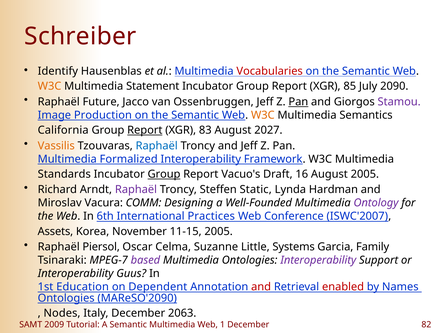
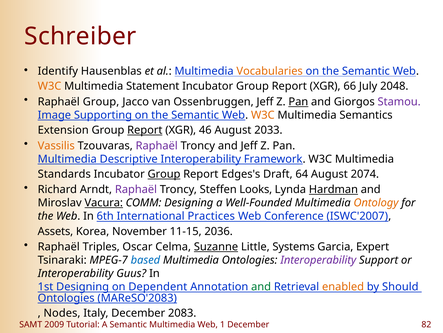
Vocabularies colour: red -> orange
85: 85 -> 66
2090: 2090 -> 2048
Raphaël Future: Future -> Group
Production: Production -> Supporting
California: California -> Extension
83: 83 -> 46
2027: 2027 -> 2033
Raphaël at (157, 145) colour: blue -> purple
Formalized: Formalized -> Descriptive
Vacuo's: Vacuo's -> Edges's
16: 16 -> 64
August 2005: 2005 -> 2074
Static: Static -> Looks
Hardman underline: none -> present
Vacura underline: none -> present
Ontology colour: purple -> orange
11-15 2005: 2005 -> 2036
Piersol: Piersol -> Triples
Suzanne underline: none -> present
Family: Family -> Expert
based colour: purple -> blue
1st Education: Education -> Designing
and at (261, 286) colour: red -> green
enabled colour: red -> orange
Names: Names -> Should
MAReSO'2090: MAReSO'2090 -> MAReSO'2083
2063: 2063 -> 2083
